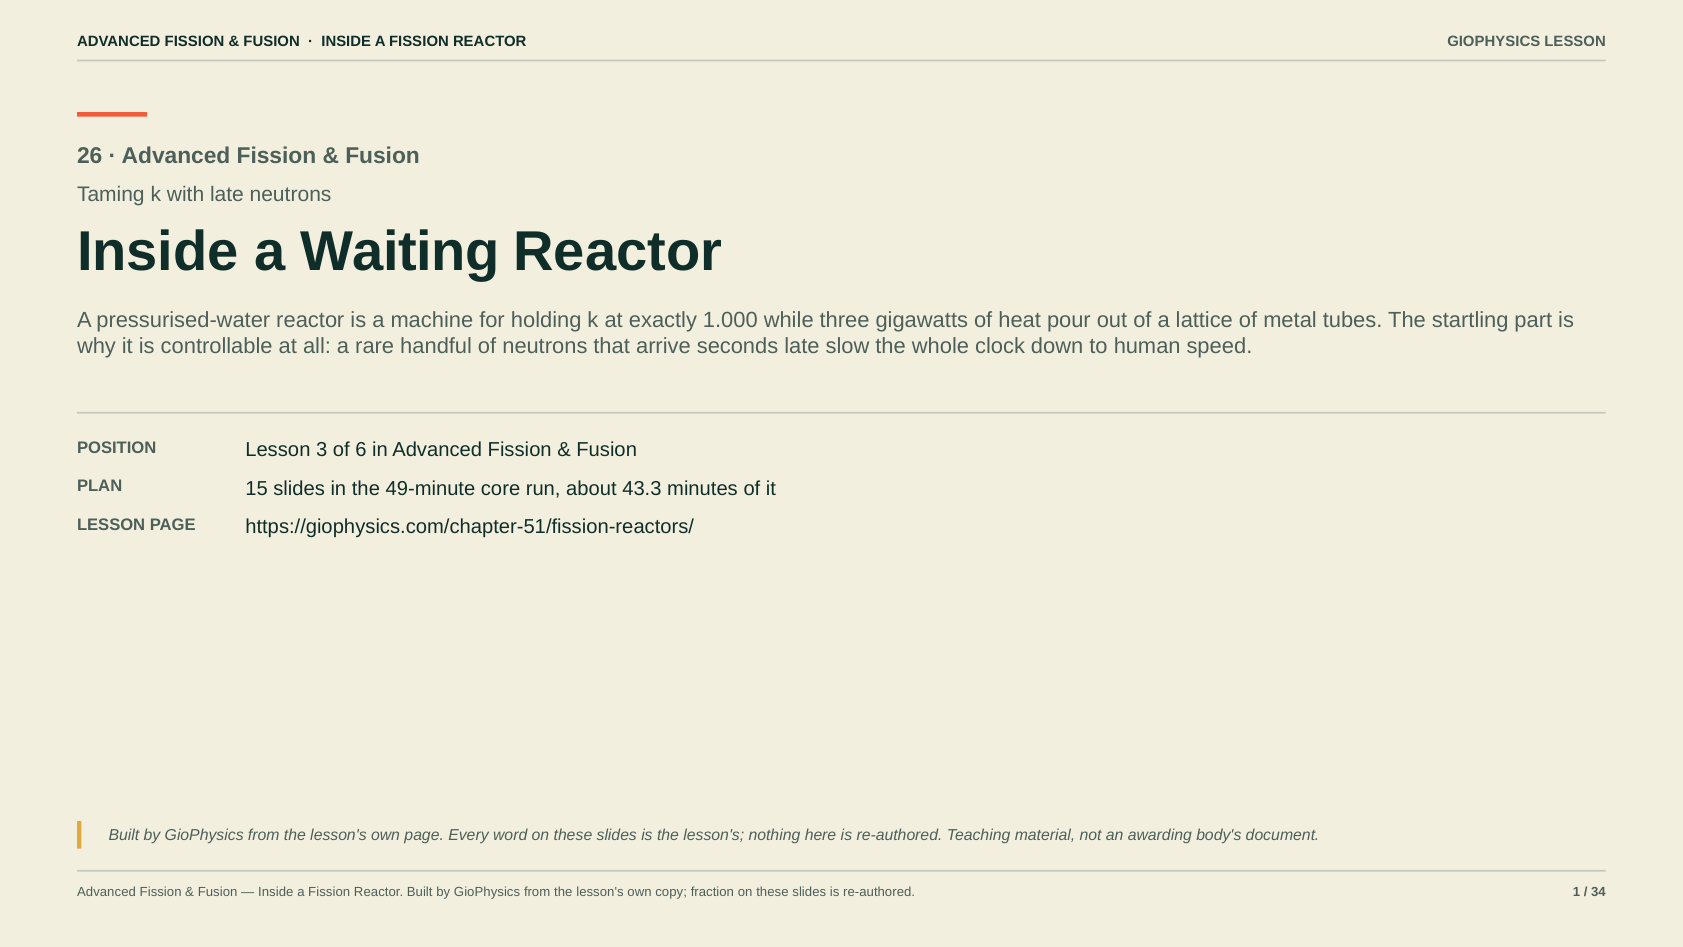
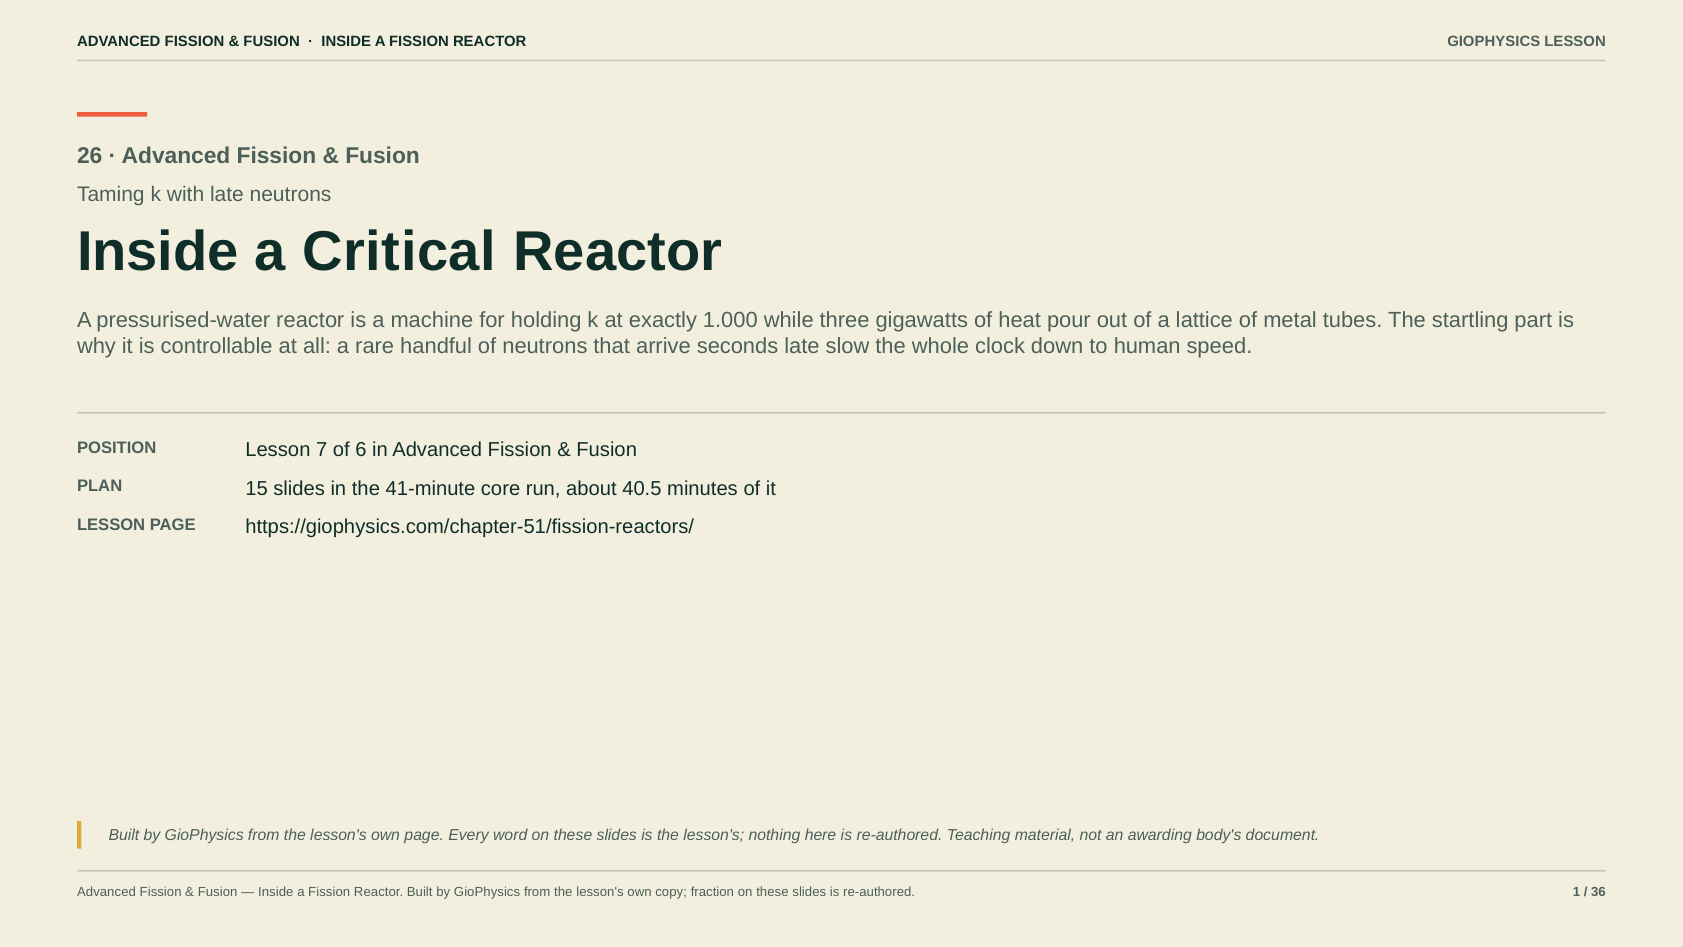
Waiting: Waiting -> Critical
3: 3 -> 7
49-minute: 49-minute -> 41-minute
43.3: 43.3 -> 40.5
34: 34 -> 36
